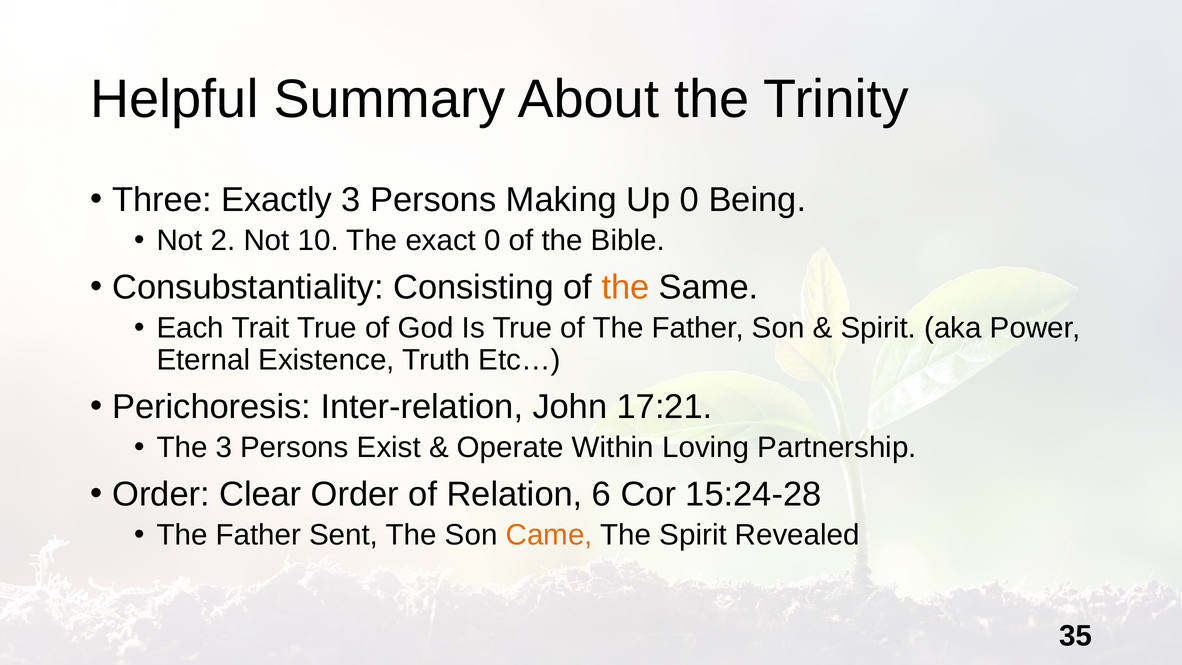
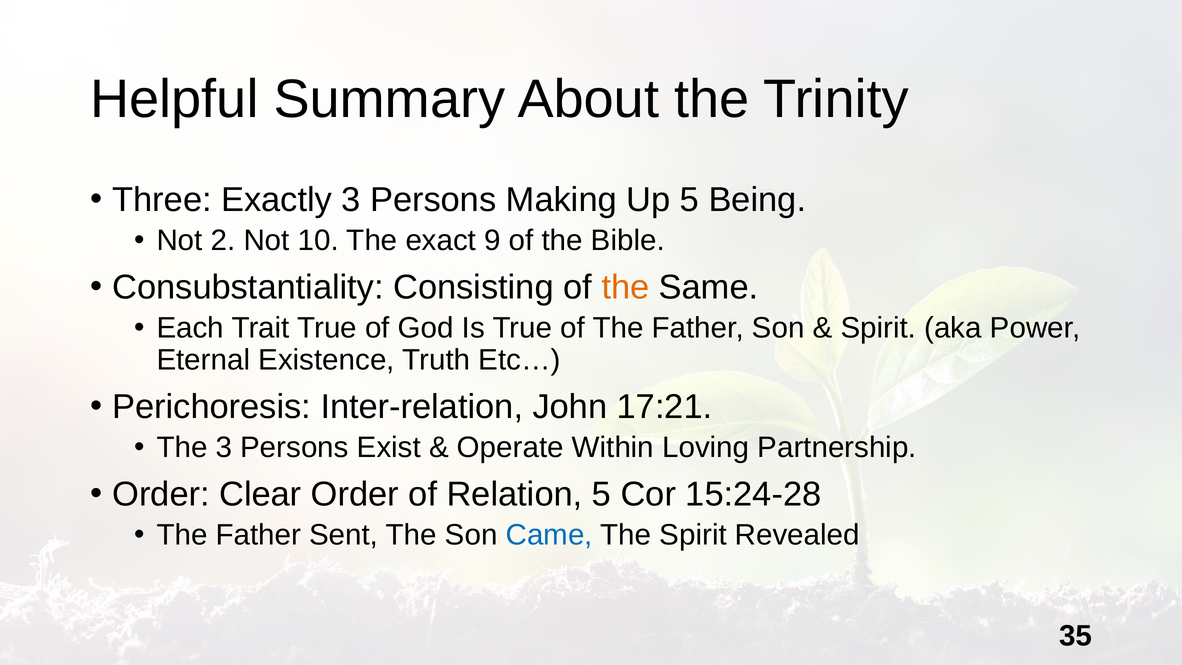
Up 0: 0 -> 5
exact 0: 0 -> 9
Relation 6: 6 -> 5
Came colour: orange -> blue
